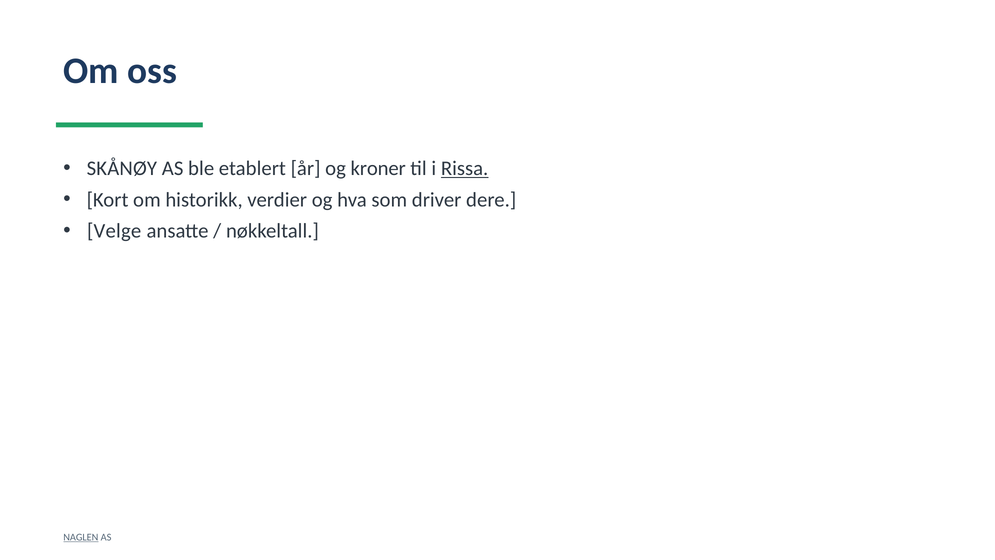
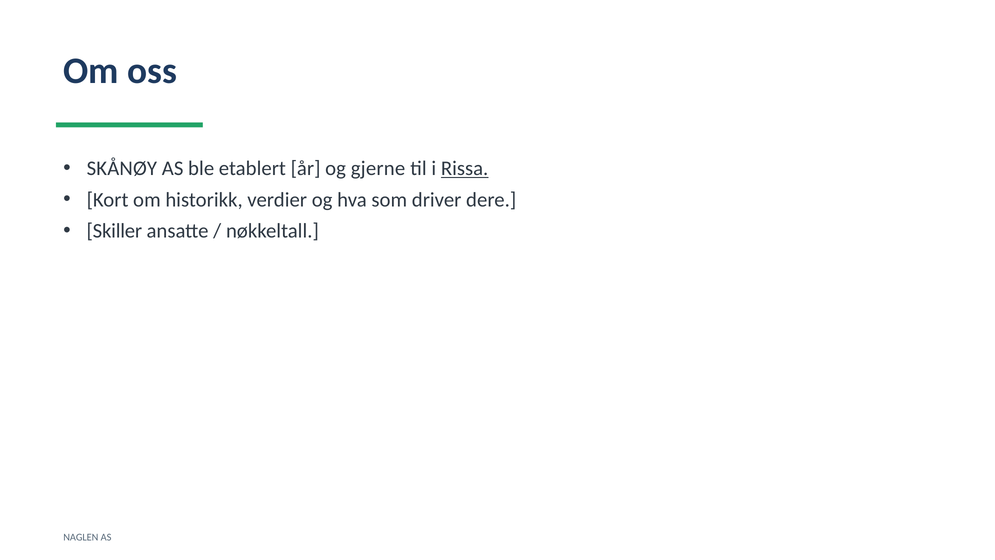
kroner: kroner -> gjerne
Velge: Velge -> Skiller
NAGLEN underline: present -> none
